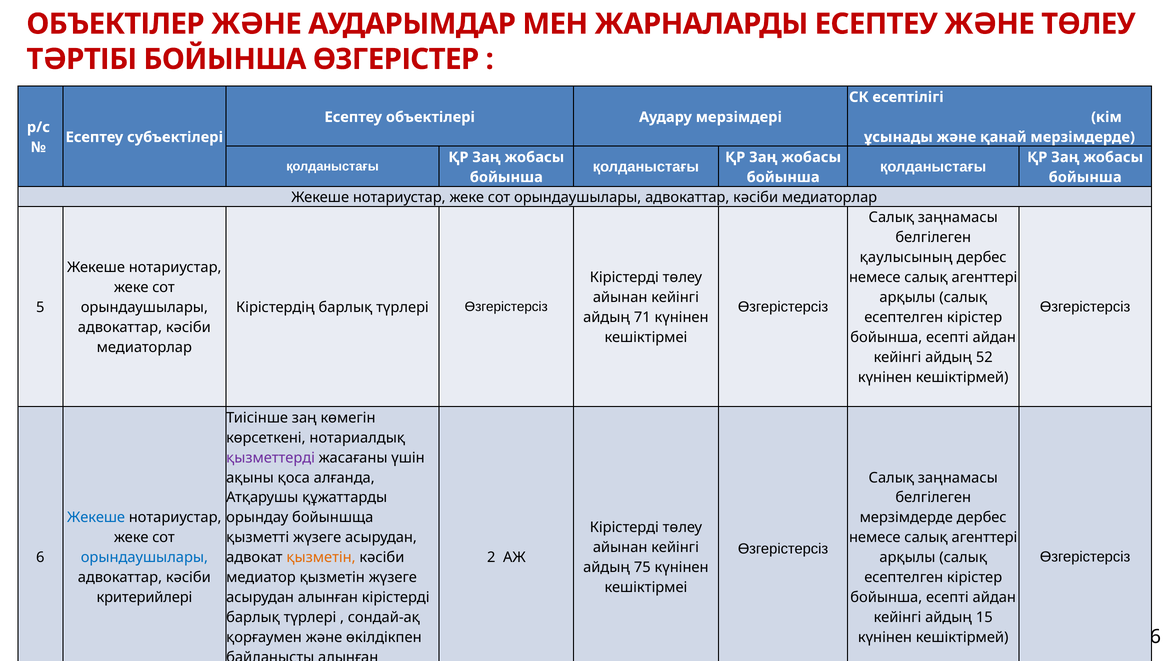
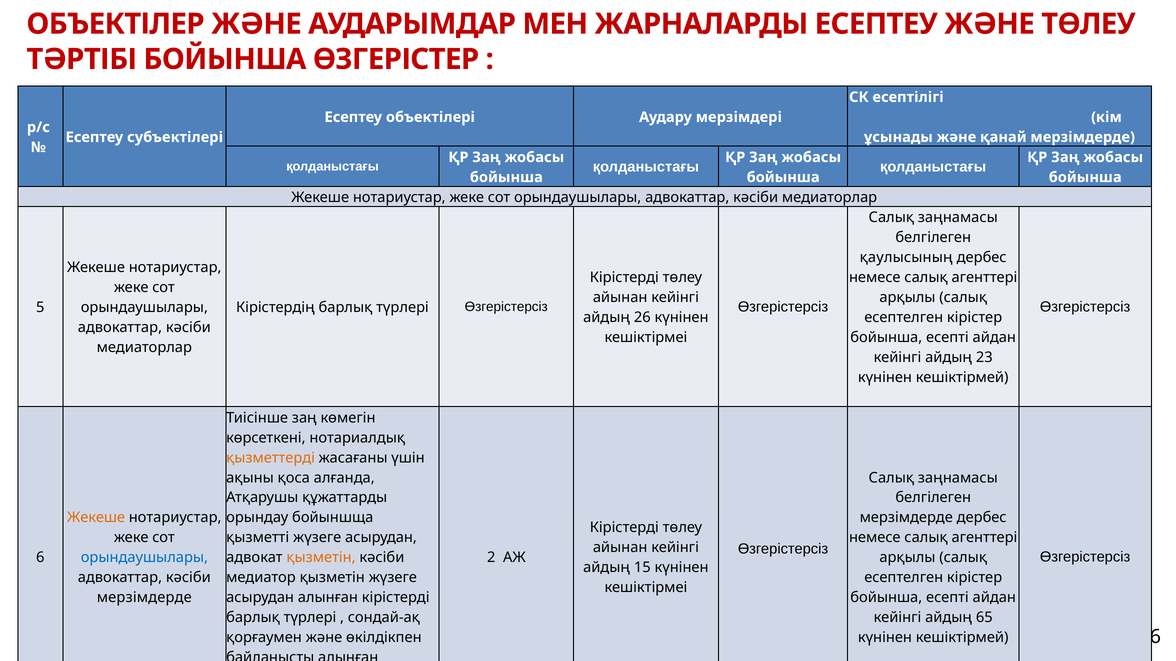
71: 71 -> 26
52: 52 -> 23
қызметтерді colour: purple -> orange
Жекеше at (96, 518) colour: blue -> orange
75: 75 -> 15
критерийлері at (144, 598): критерийлері -> мерзімдерде
15: 15 -> 65
